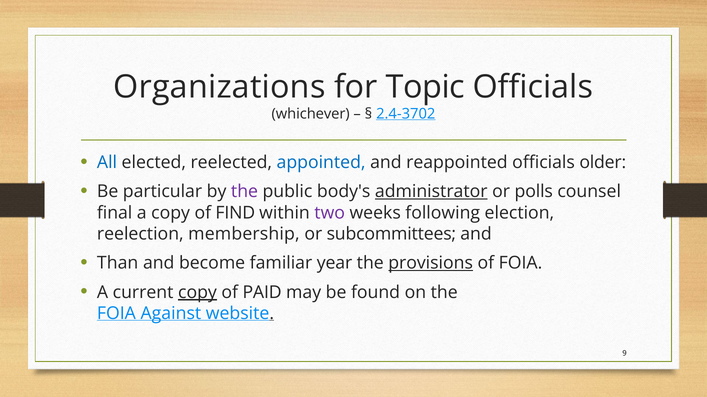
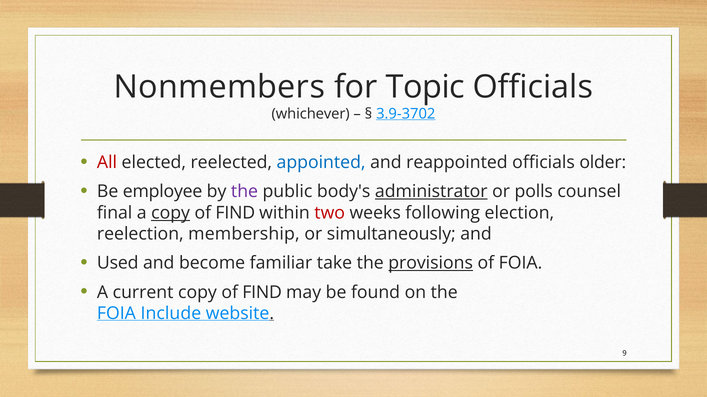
Organizations: Organizations -> Nonmembers
2.4-3702: 2.4-3702 -> 3.9-3702
All colour: blue -> red
particular: particular -> employee
copy at (171, 213) underline: none -> present
two colour: purple -> red
subcommittees: subcommittees -> simultaneously
Than: Than -> Used
year: year -> take
copy at (197, 293) underline: present -> none
PAID at (262, 293): PAID -> FIND
Against: Against -> Include
